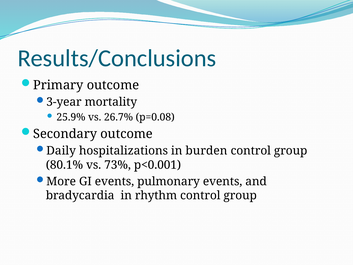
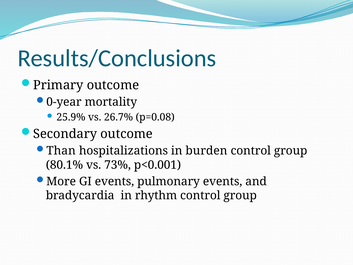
3-year: 3-year -> 0-year
Daily: Daily -> Than
